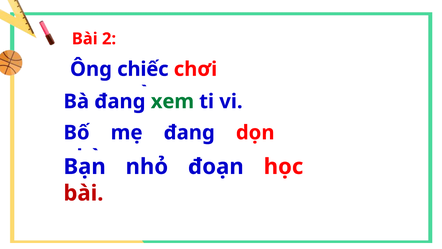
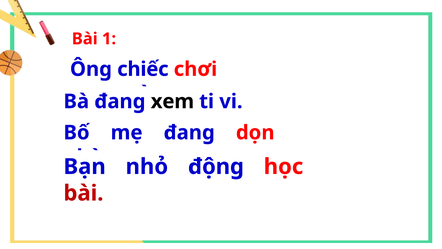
2: 2 -> 1
xem colour: green -> black
đoạn: đoạn -> động
